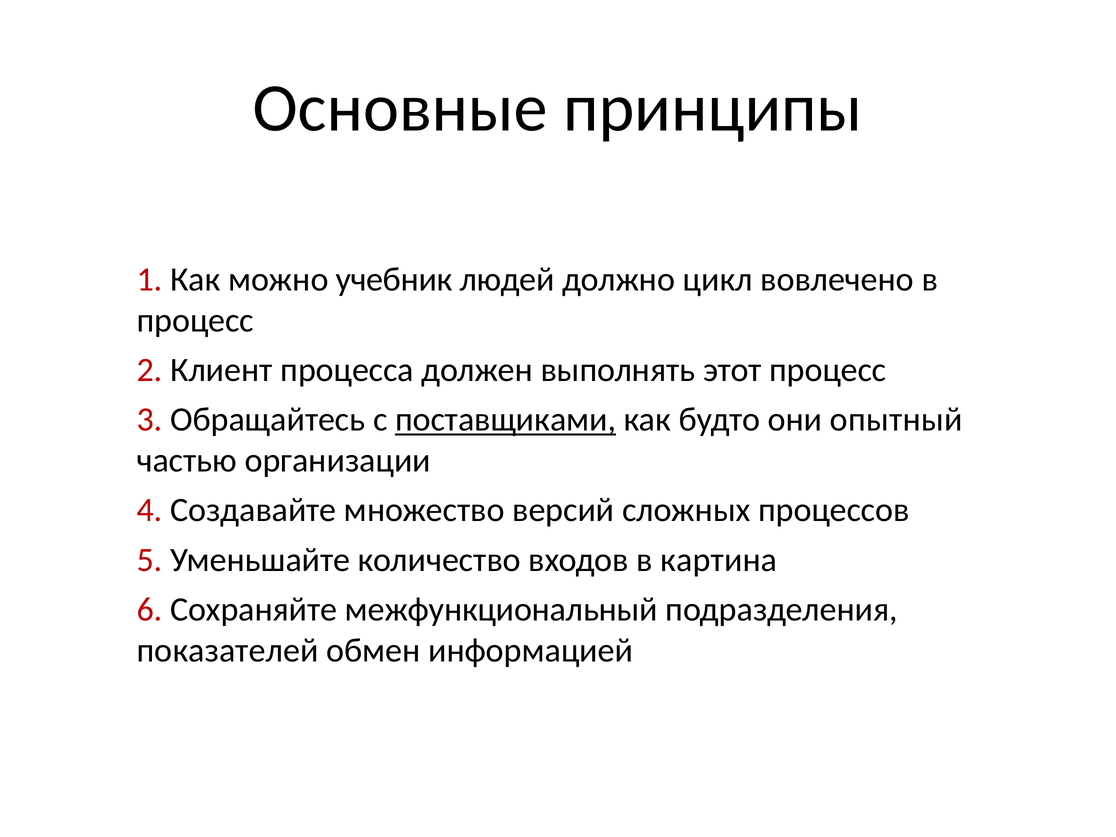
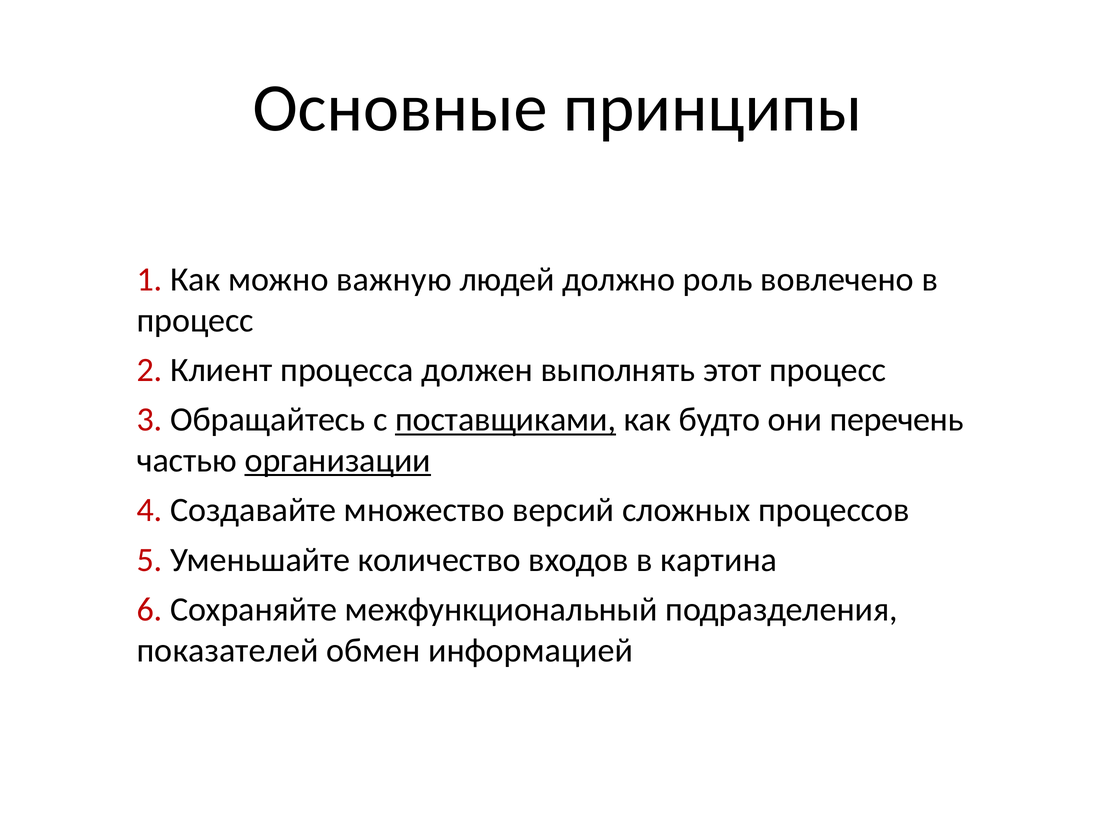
учебник: учебник -> важную
цикл: цикл -> роль
опытный: опытный -> перечень
организации underline: none -> present
